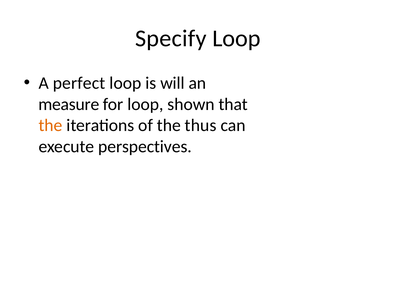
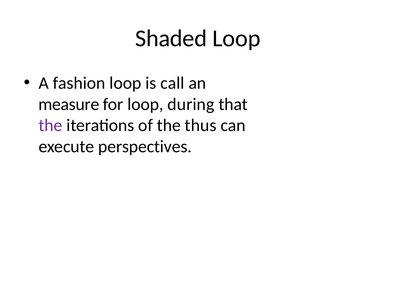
Specify: Specify -> Shaded
perfect: perfect -> fashion
will: will -> call
shown: shown -> during
the at (51, 125) colour: orange -> purple
